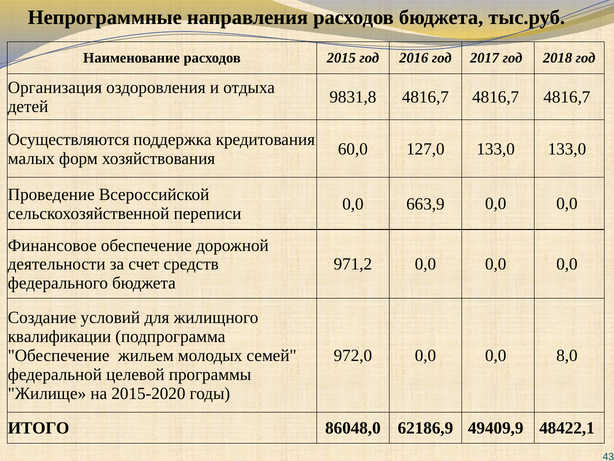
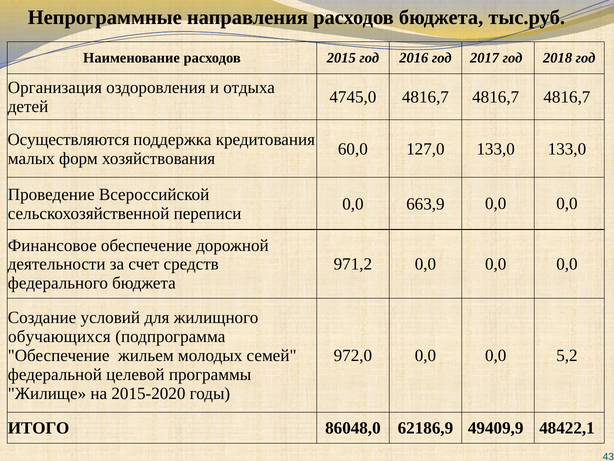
9831,8: 9831,8 -> 4745,0
квалификации: квалификации -> обучающихся
8,0: 8,0 -> 5,2
